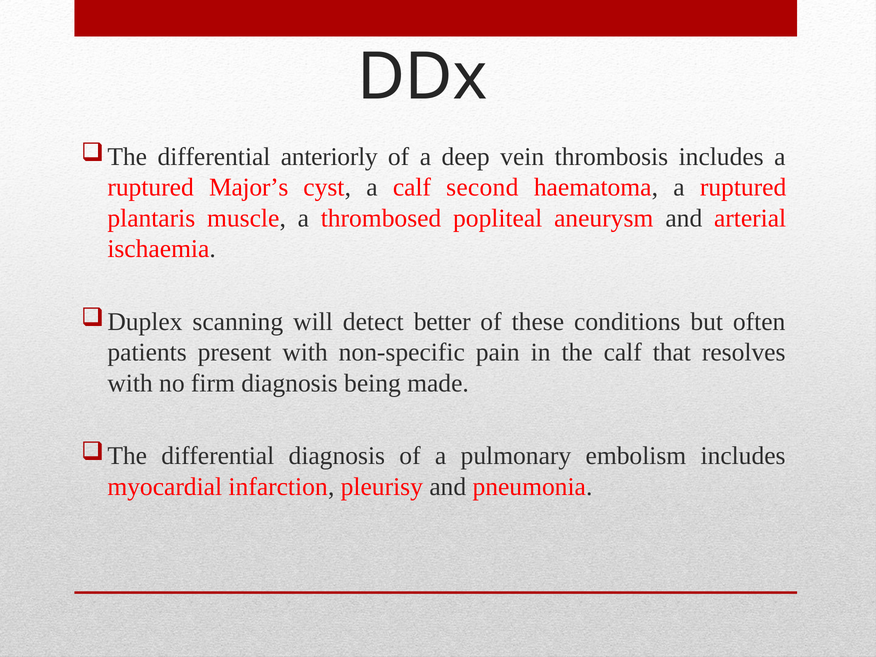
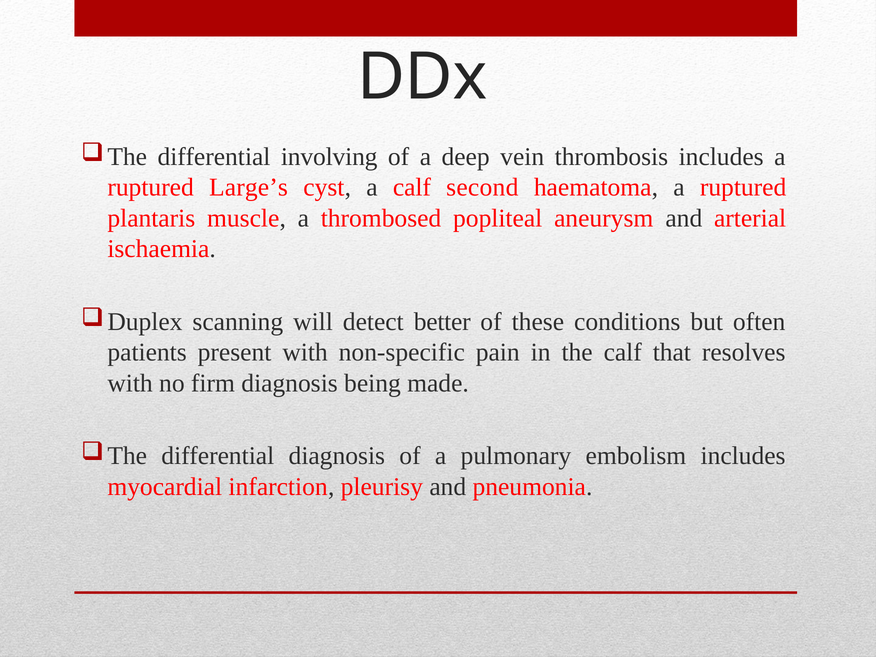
anteriorly: anteriorly -> involving
Major’s: Major’s -> Large’s
